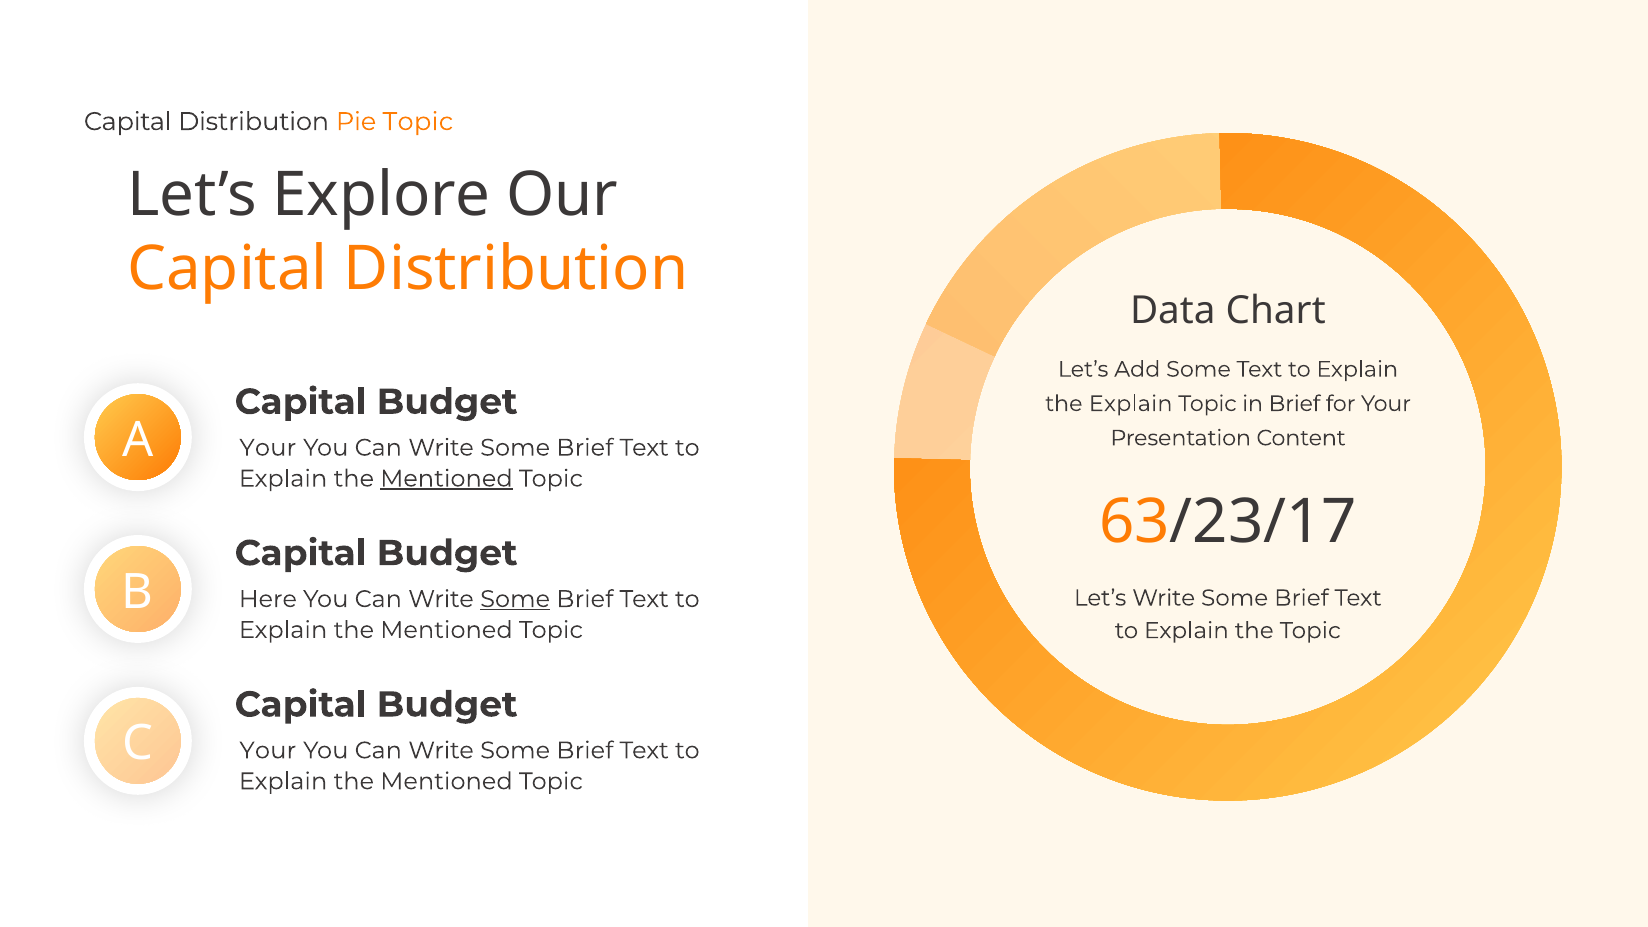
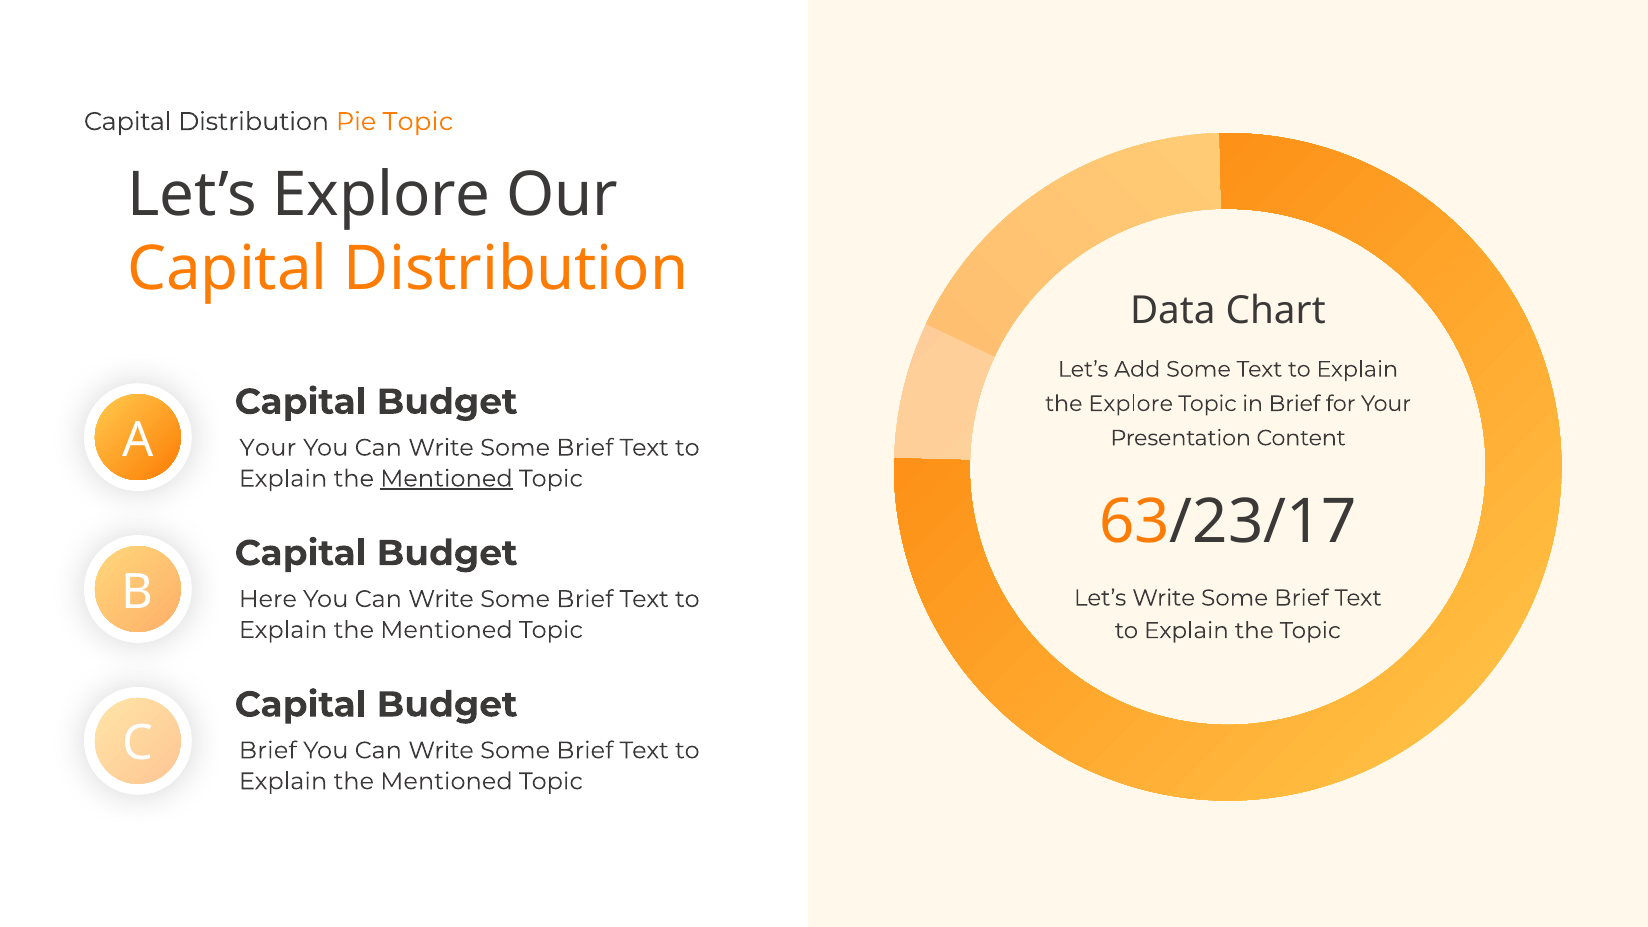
the Explain: Explain -> Explore
Some at (515, 599) underline: present -> none
Your at (268, 750): Your -> Brief
